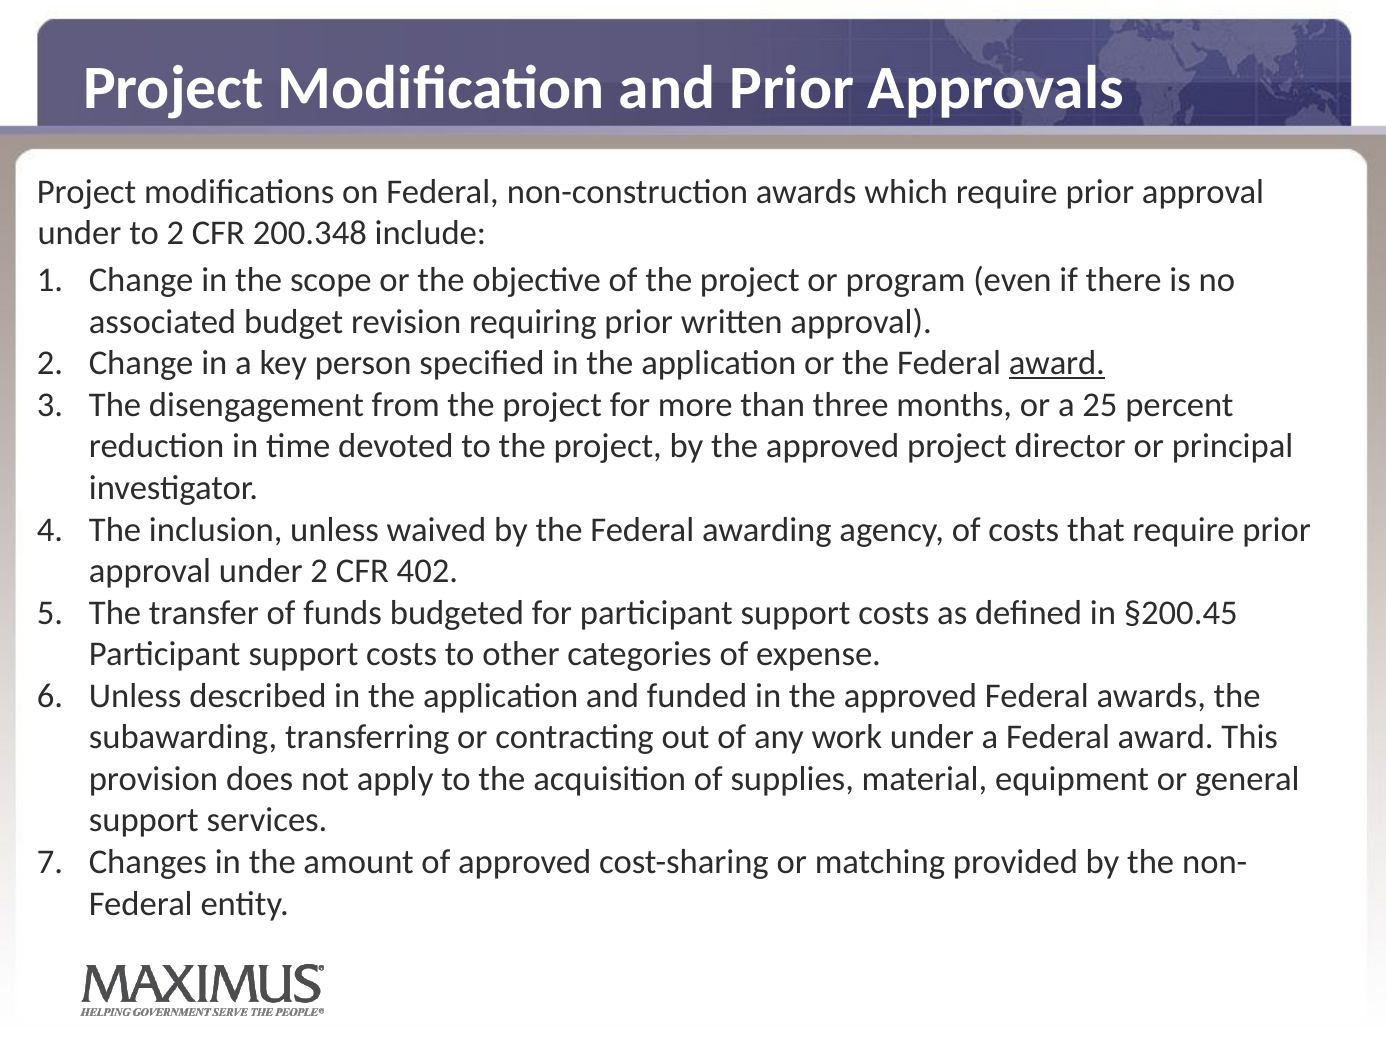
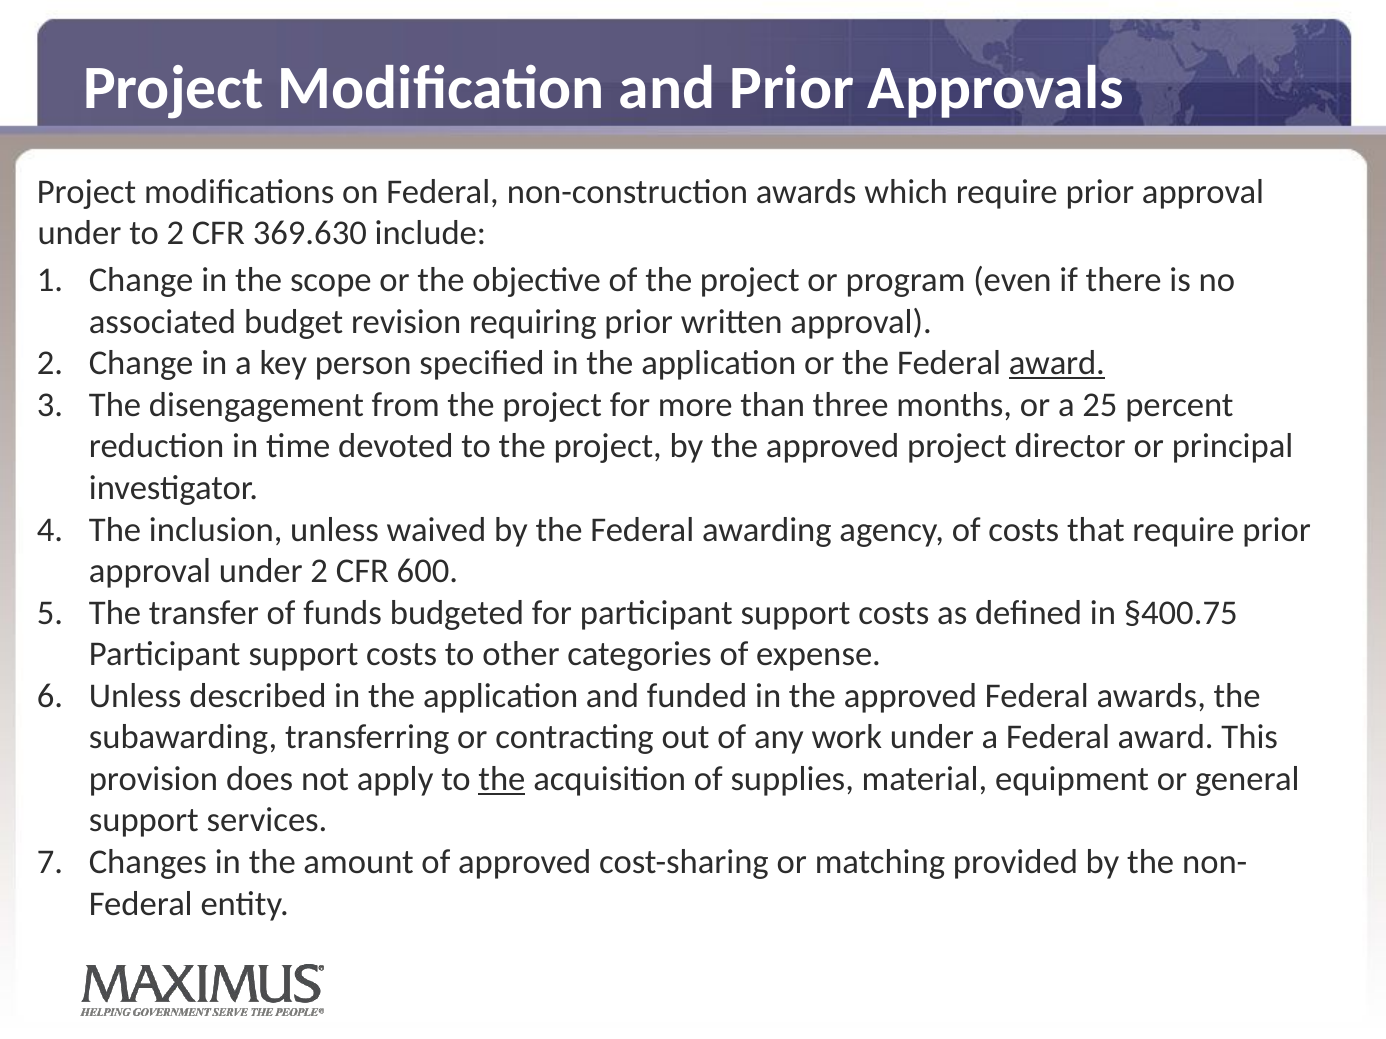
200.348: 200.348 -> 369.630
402: 402 -> 600
§200.45: §200.45 -> §400.75
the at (502, 779) underline: none -> present
